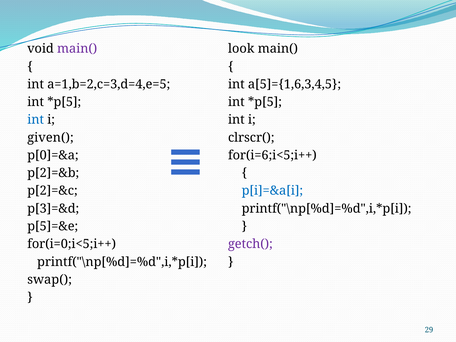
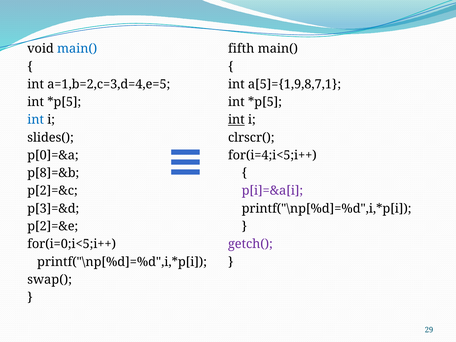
main( at (77, 49) colour: purple -> blue
look: look -> fifth
a[5]={1,6,3,4,5: a[5]={1,6,3,4,5 -> a[5]={1,9,8,7,1
int at (236, 120) underline: none -> present
given(: given( -> slides(
for(i=6;i<5;i++: for(i=6;i<5;i++ -> for(i=4;i<5;i++
p[2]=&b: p[2]=&b -> p[8]=&b
p[i]=&a[i colour: blue -> purple
p[5]=&e: p[5]=&e -> p[2]=&e
